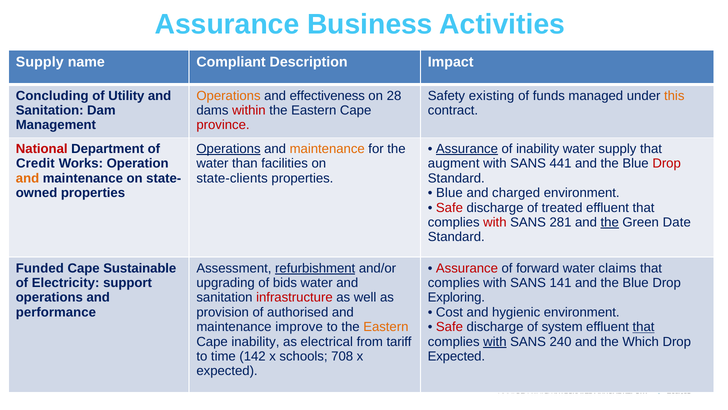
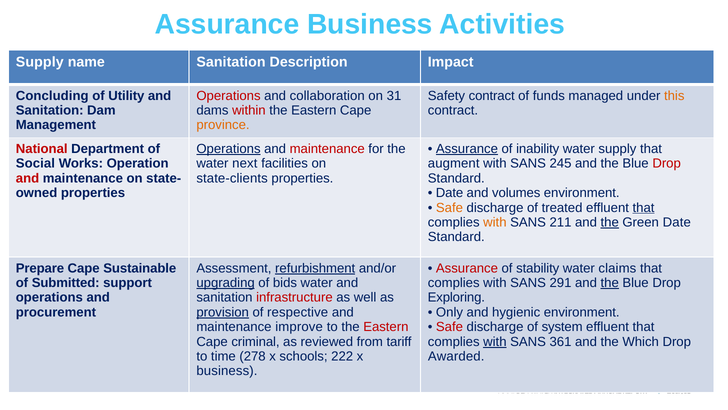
name Compliant: Compliant -> Sanitation
Operations at (228, 96) colour: orange -> red
effectiveness: effectiveness -> collaboration
28: 28 -> 31
Safety existing: existing -> contract
province colour: red -> orange
maintenance at (327, 149) colour: orange -> red
Credit: Credit -> Social
than: than -> next
441: 441 -> 245
and at (28, 178) colour: orange -> red
Blue at (449, 193): Blue -> Date
charged: charged -> volumes
Safe at (449, 207) colour: red -> orange
that at (644, 207) underline: none -> present
with at (495, 222) colour: red -> orange
281: 281 -> 211
Funded: Funded -> Prepare
forward: forward -> stability
Electricity: Electricity -> Submitted
upgrading underline: none -> present
141: 141 -> 291
the at (610, 283) underline: none -> present
performance: performance -> procurement
provision underline: none -> present
authorised: authorised -> respective
Cost: Cost -> Only
Eastern at (386, 327) colour: orange -> red
that at (644, 327) underline: present -> none
Cape inability: inability -> criminal
electrical: electrical -> reviewed
240: 240 -> 361
142: 142 -> 278
708: 708 -> 222
Expected at (456, 356): Expected -> Awarded
expected at (227, 371): expected -> business
